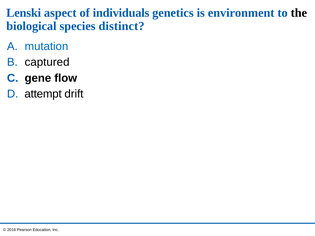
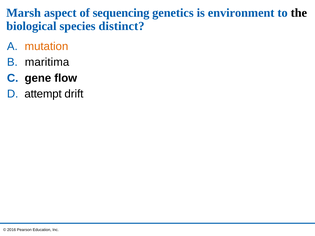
Lenski: Lenski -> Marsh
individuals: individuals -> sequencing
mutation colour: blue -> orange
captured: captured -> maritima
